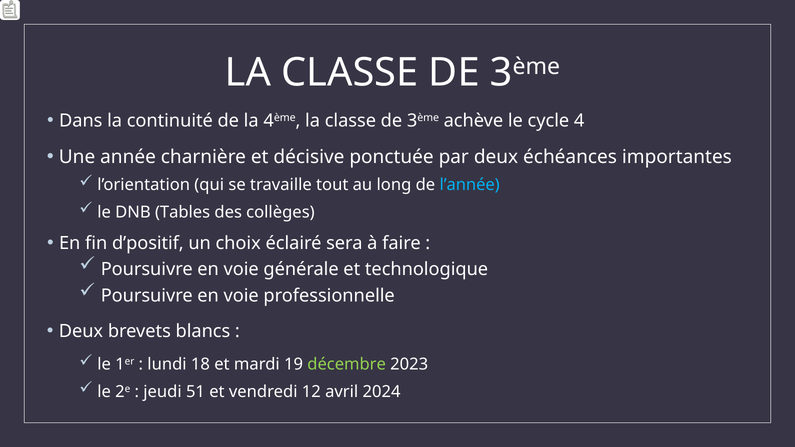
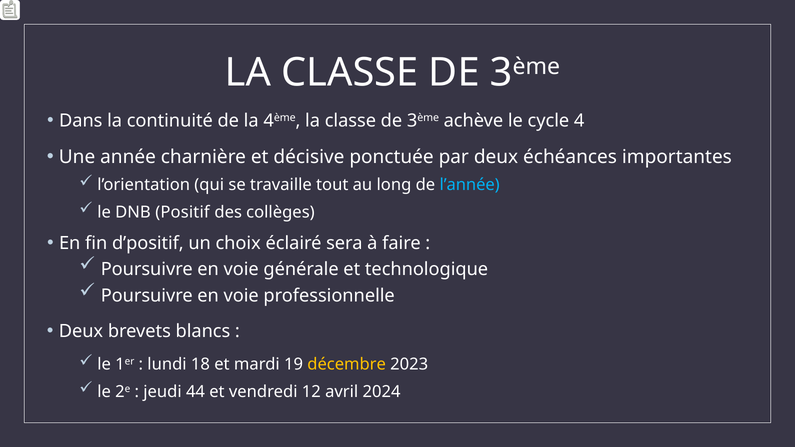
Tables: Tables -> Positif
décembre colour: light green -> yellow
51: 51 -> 44
